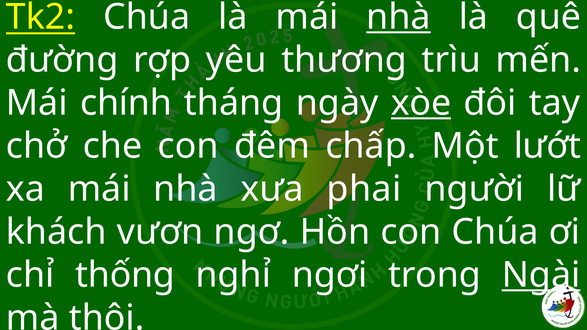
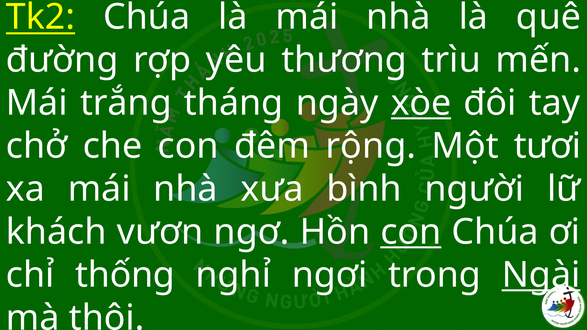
nhà at (399, 17) underline: present -> none
chính: chính -> trắng
chấp: chấp -> rộng
lướt: lướt -> tươi
phai: phai -> bình
con at (411, 232) underline: none -> present
